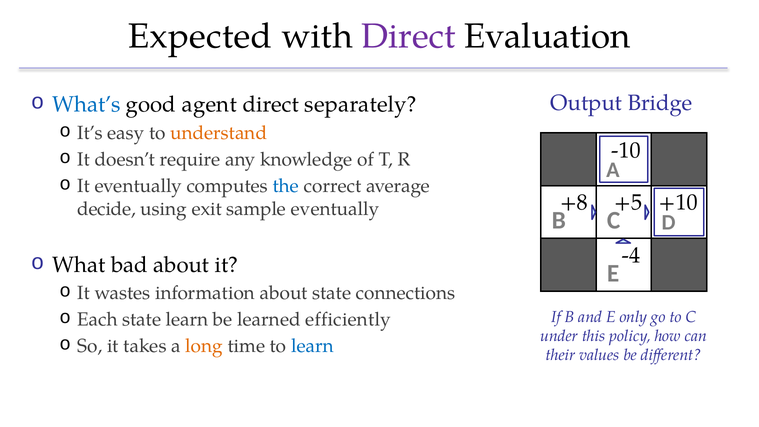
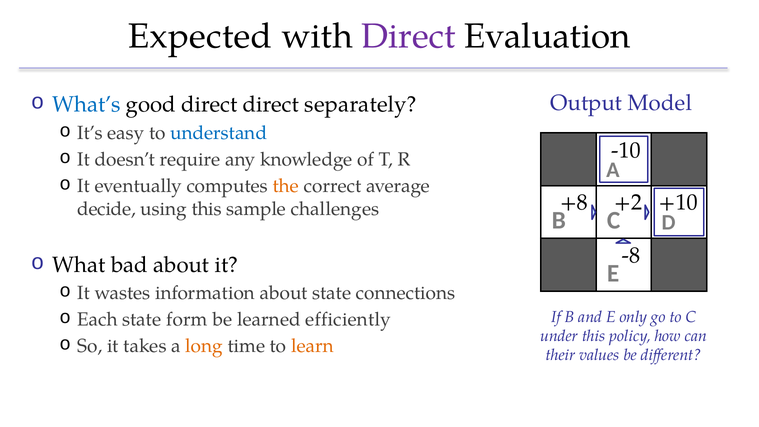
good agent: agent -> direct
Bridge: Bridge -> Model
understand colour: orange -> blue
the colour: blue -> orange
+5: +5 -> +2
using exit: exit -> this
sample eventually: eventually -> challenges
-4: -4 -> -8
state learn: learn -> form
learn at (312, 346) colour: blue -> orange
